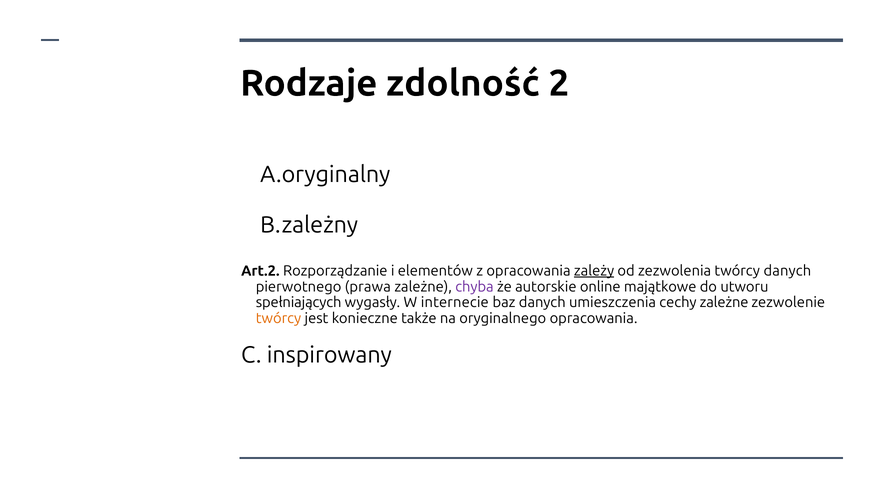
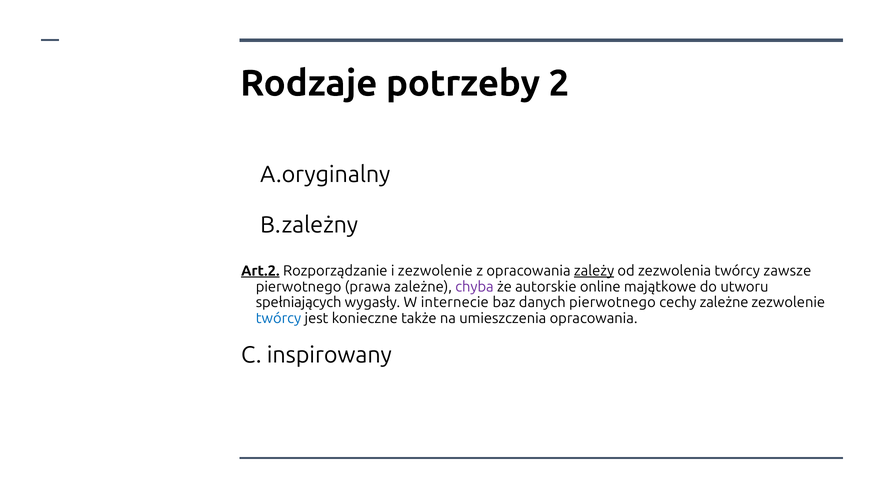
zdolność: zdolność -> potrzeby
Art.2 underline: none -> present
i elementów: elementów -> zezwolenie
twórcy danych: danych -> zawsze
danych umieszczenia: umieszczenia -> pierwotnego
twórcy at (279, 319) colour: orange -> blue
oryginalnego: oryginalnego -> umieszczenia
